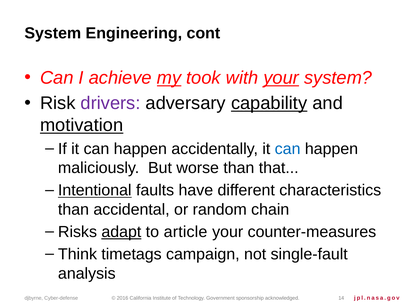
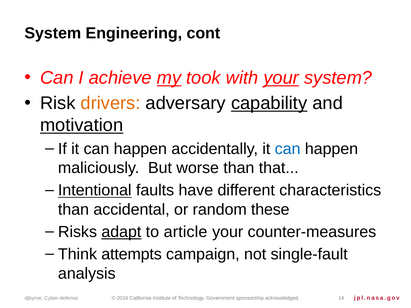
drivers colour: purple -> orange
chain: chain -> these
timetags: timetags -> attempts
